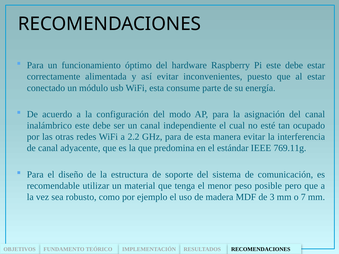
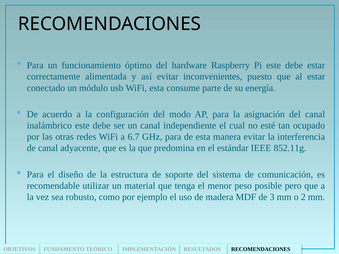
2.2: 2.2 -> 6.7
769.11g: 769.11g -> 852.11g
7: 7 -> 2
